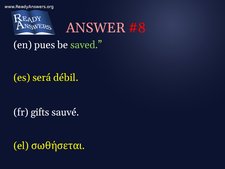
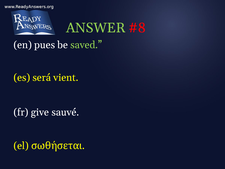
ANSWER colour: pink -> light green
débil: débil -> vient
gifts: gifts -> give
